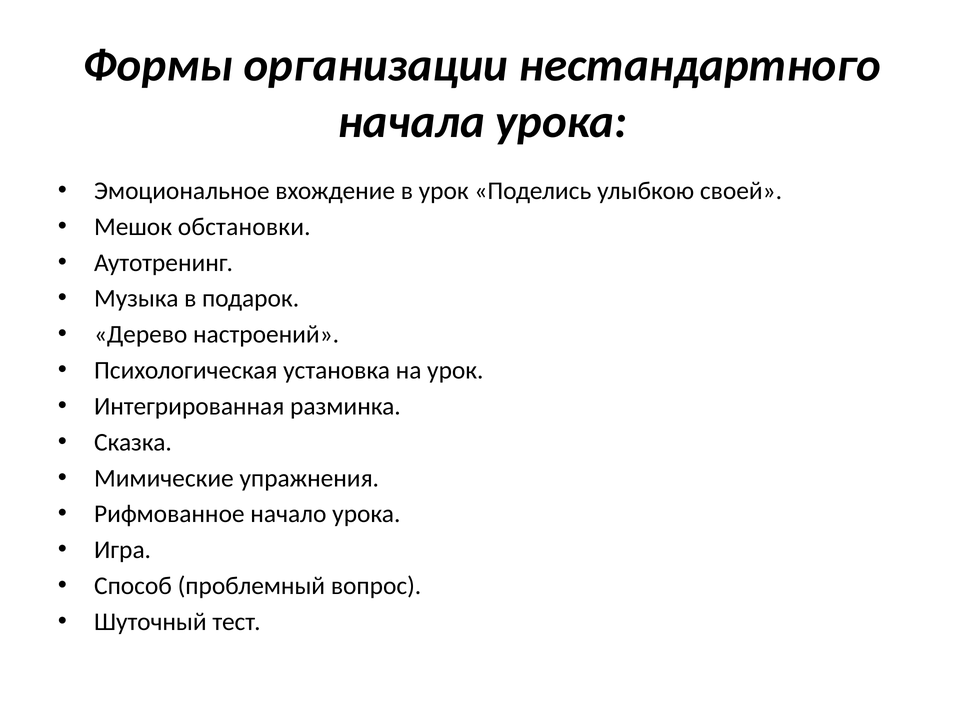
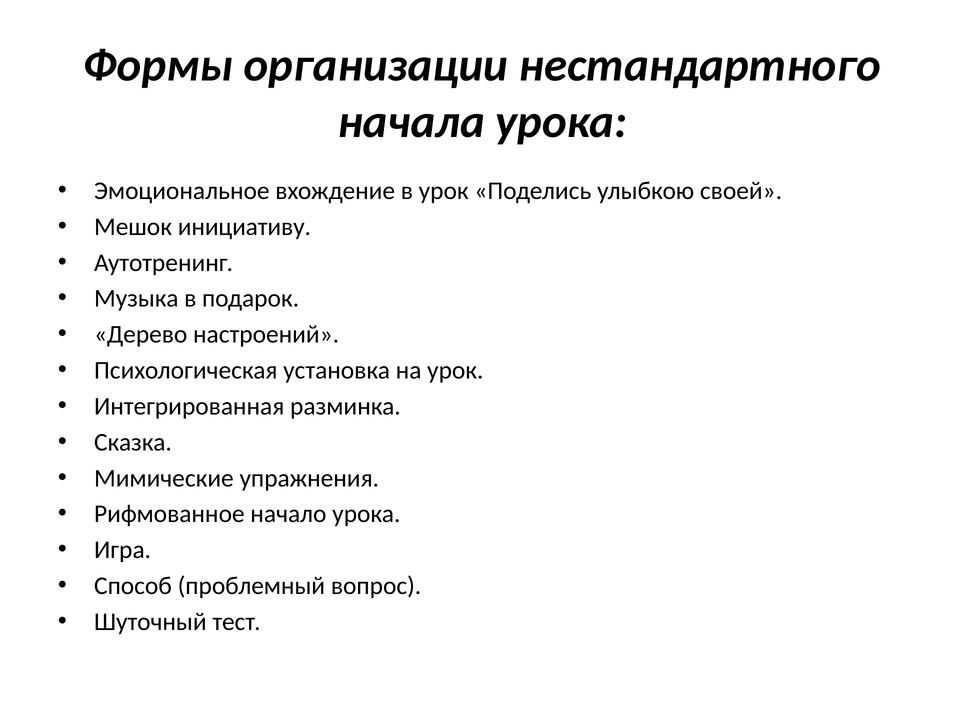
обстановки: обстановки -> инициативу
